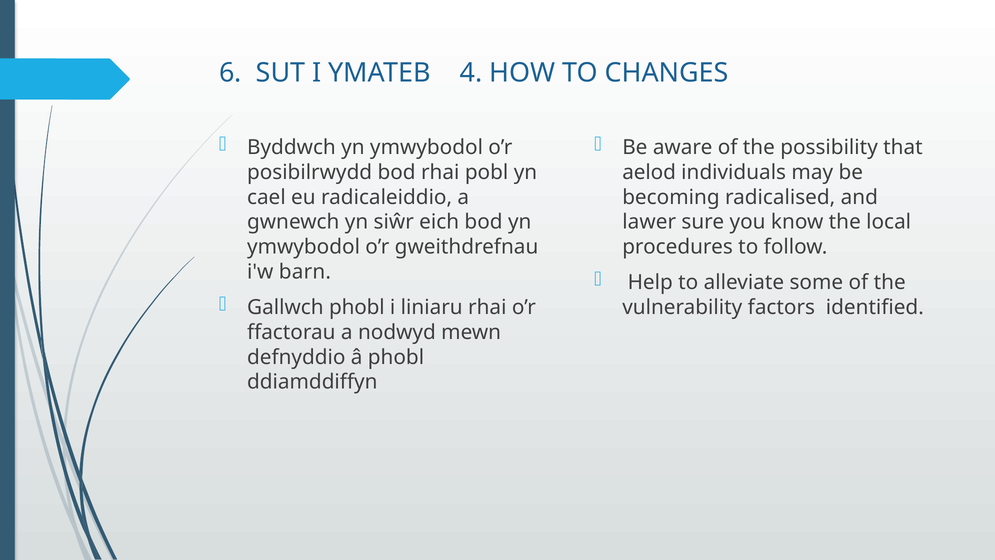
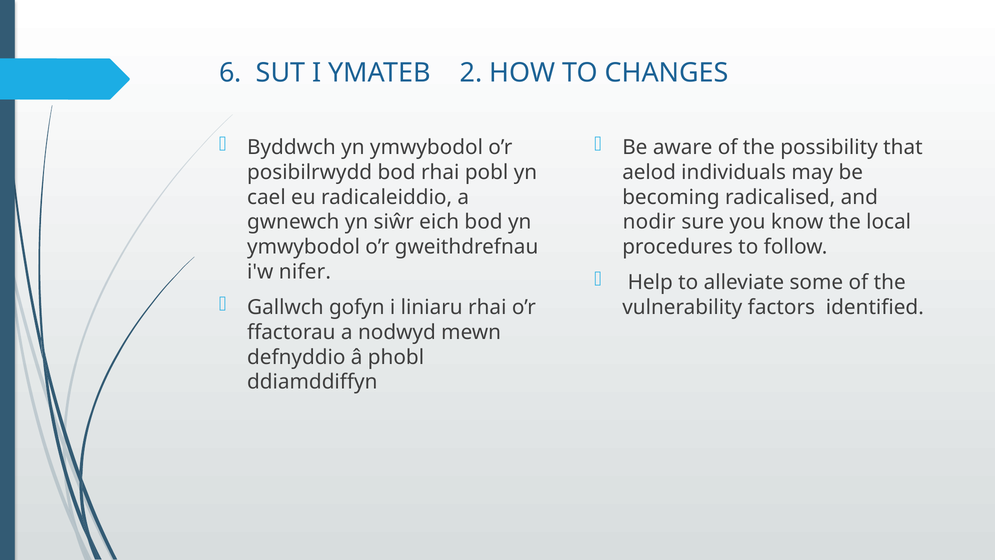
4: 4 -> 2
lawer: lawer -> nodir
barn: barn -> nifer
Gallwch phobl: phobl -> gofyn
